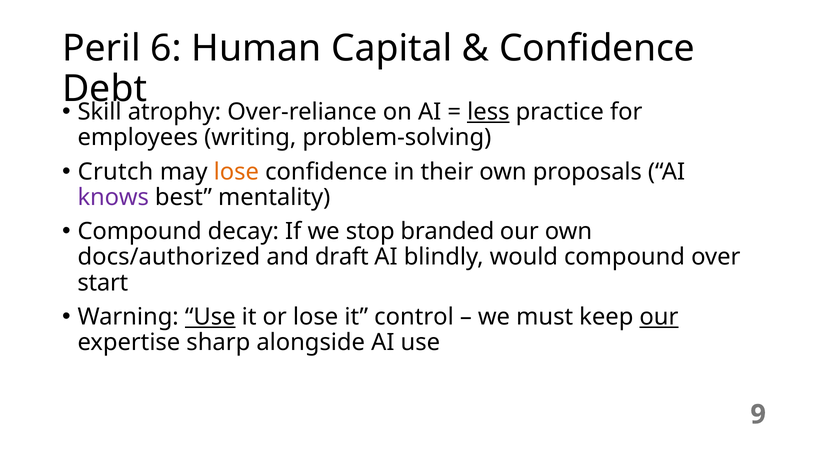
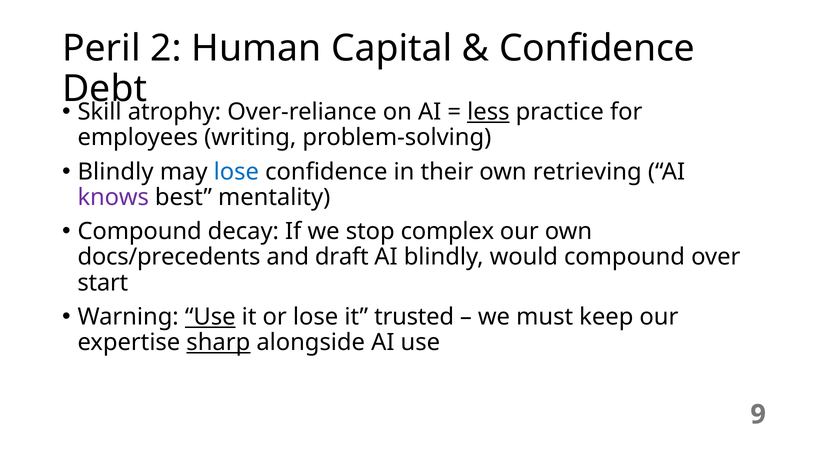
6: 6 -> 2
Crutch at (116, 172): Crutch -> Blindly
lose at (236, 172) colour: orange -> blue
proposals: proposals -> retrieving
branded: branded -> complex
docs/authorized: docs/authorized -> docs/precedents
control: control -> trusted
our at (659, 317) underline: present -> none
sharp underline: none -> present
